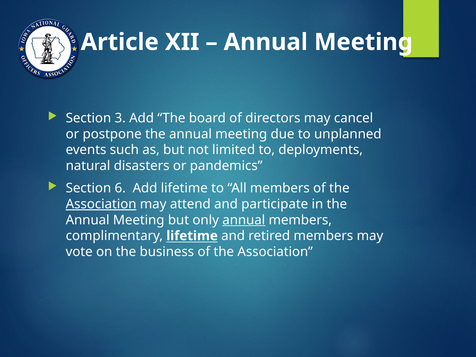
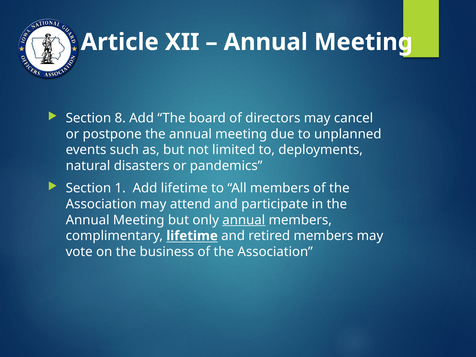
3: 3 -> 8
6: 6 -> 1
Association at (101, 204) underline: present -> none
